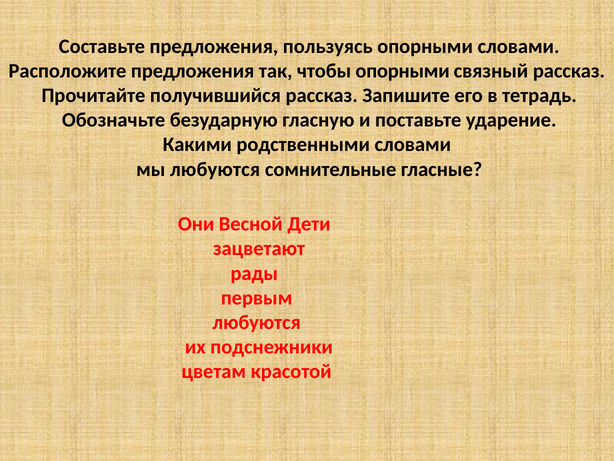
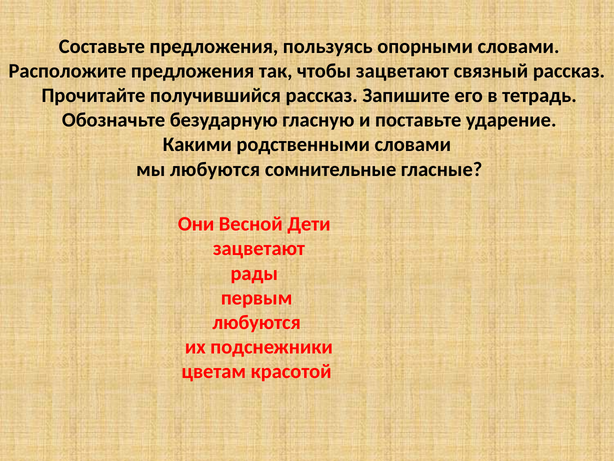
чтобы опорными: опорными -> зацветают
